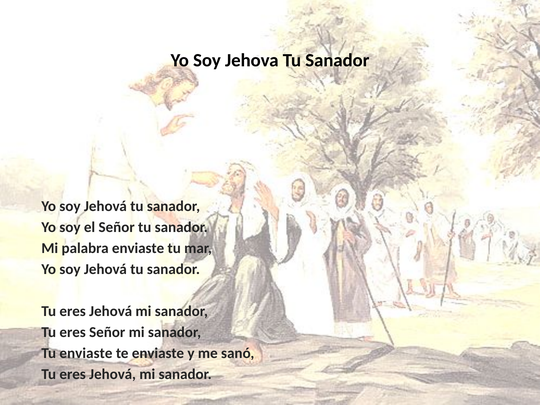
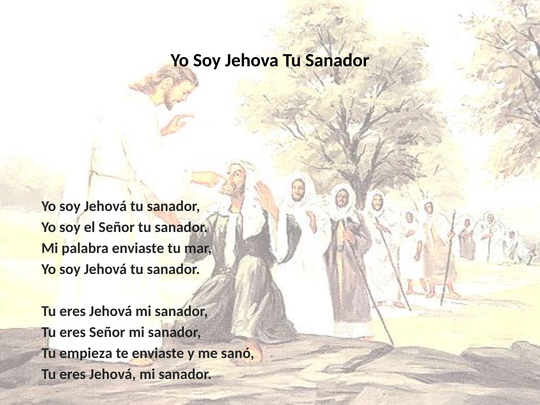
Tu enviaste: enviaste -> empieza
